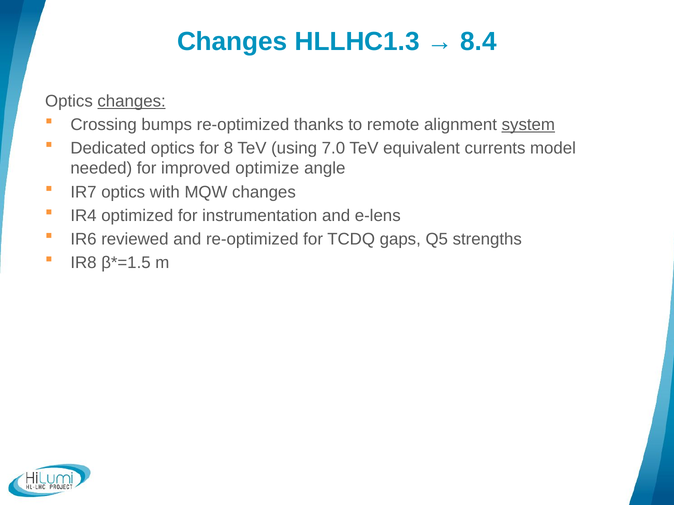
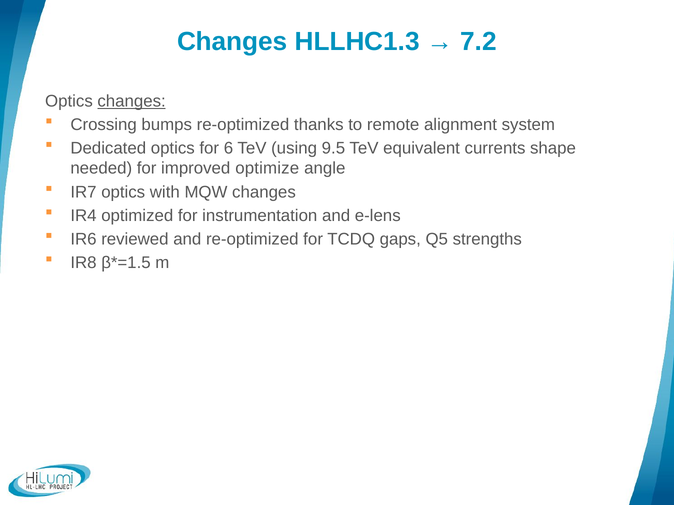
8.4: 8.4 -> 7.2
system underline: present -> none
8: 8 -> 6
7.0: 7.0 -> 9.5
model: model -> shape
